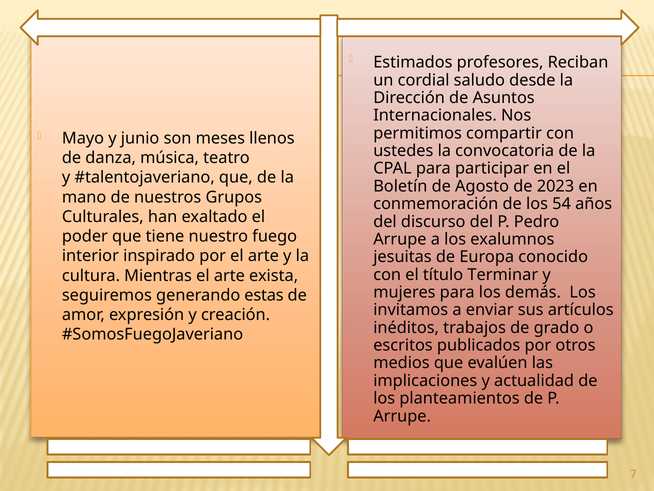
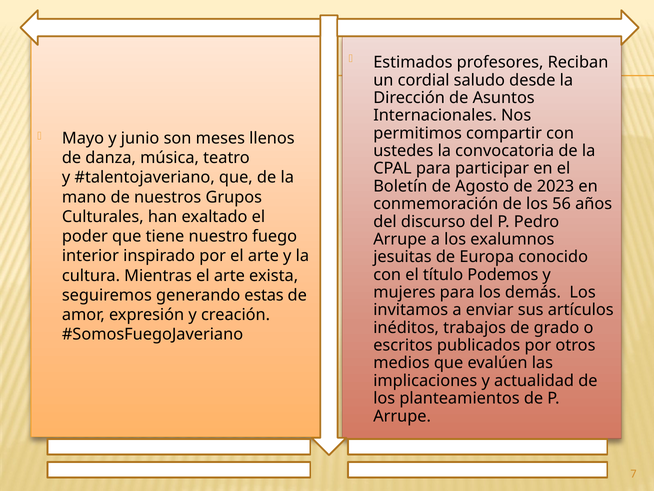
54: 54 -> 56
Terminar: Terminar -> Podemos
